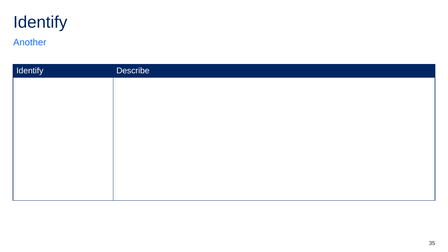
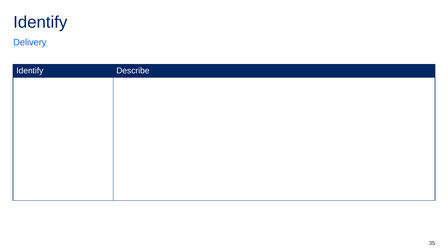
Another: Another -> Delivery
